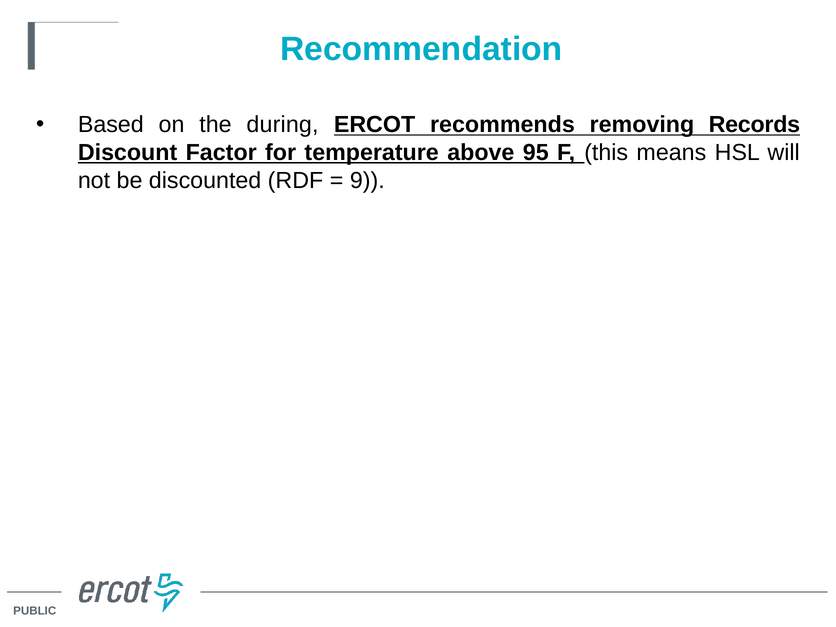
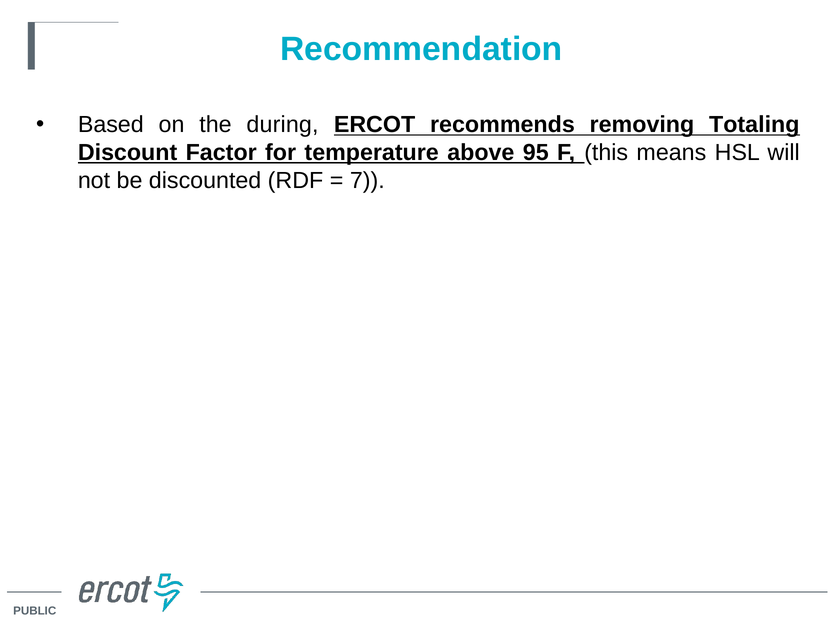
Records: Records -> Totaling
9: 9 -> 7
